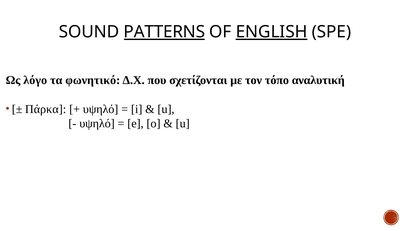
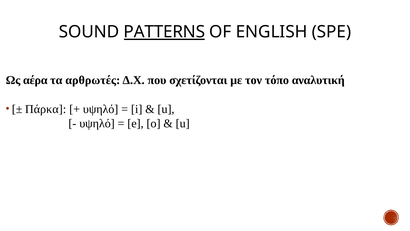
ENGLISH underline: present -> none
λόγο: λόγο -> αέρα
φωνητικό: φωνητικό -> αρθρωτές
